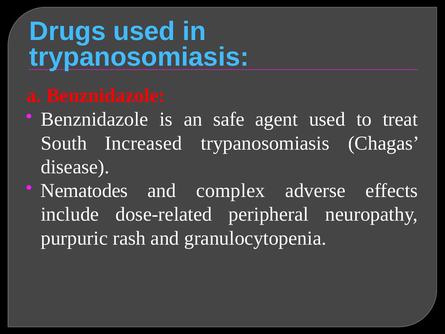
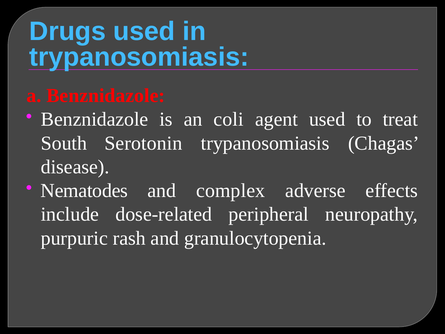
safe: safe -> coli
Increased: Increased -> Serotonin
